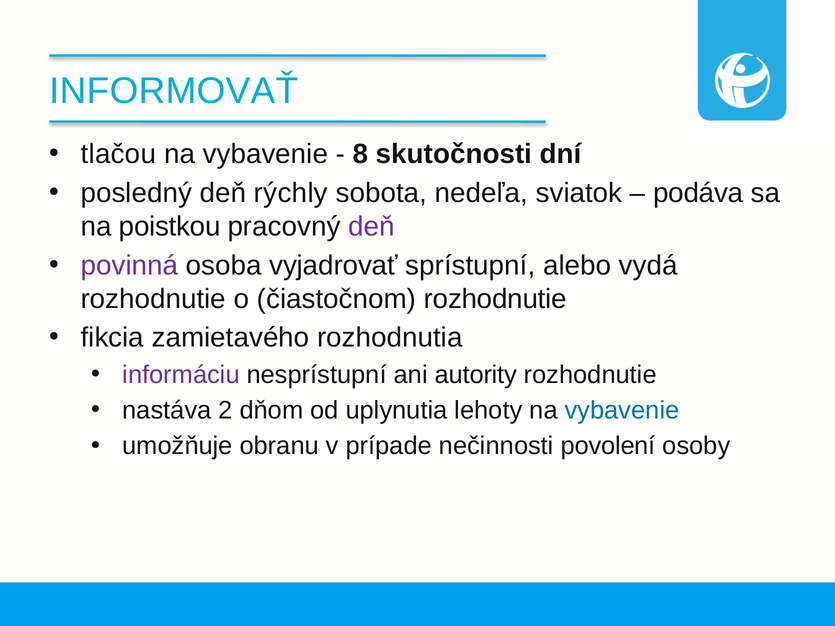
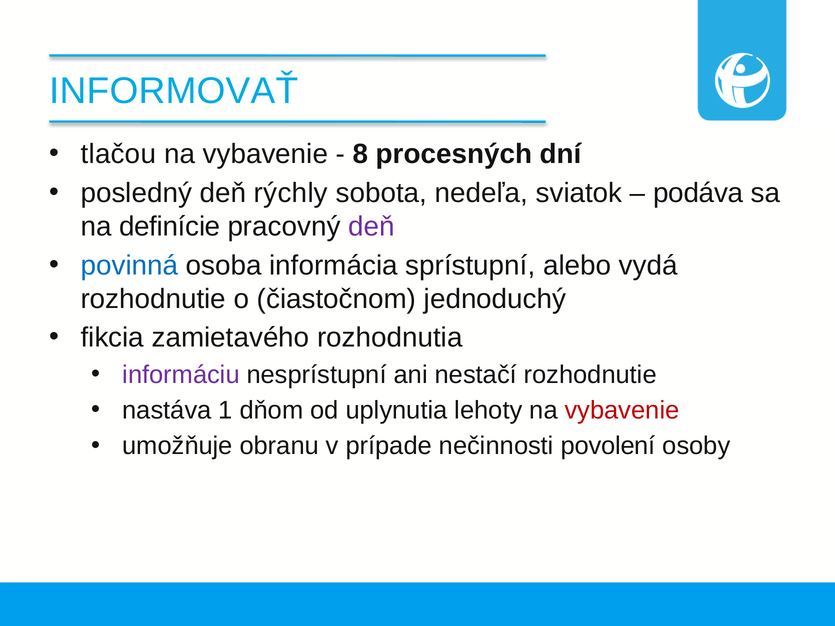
skutočnosti: skutočnosti -> procesných
poistkou: poistkou -> definície
povinná colour: purple -> blue
vyjadrovať: vyjadrovať -> informácia
čiastočnom rozhodnutie: rozhodnutie -> jednoduchý
autority: autority -> nestačí
2: 2 -> 1
vybavenie at (622, 411) colour: blue -> red
